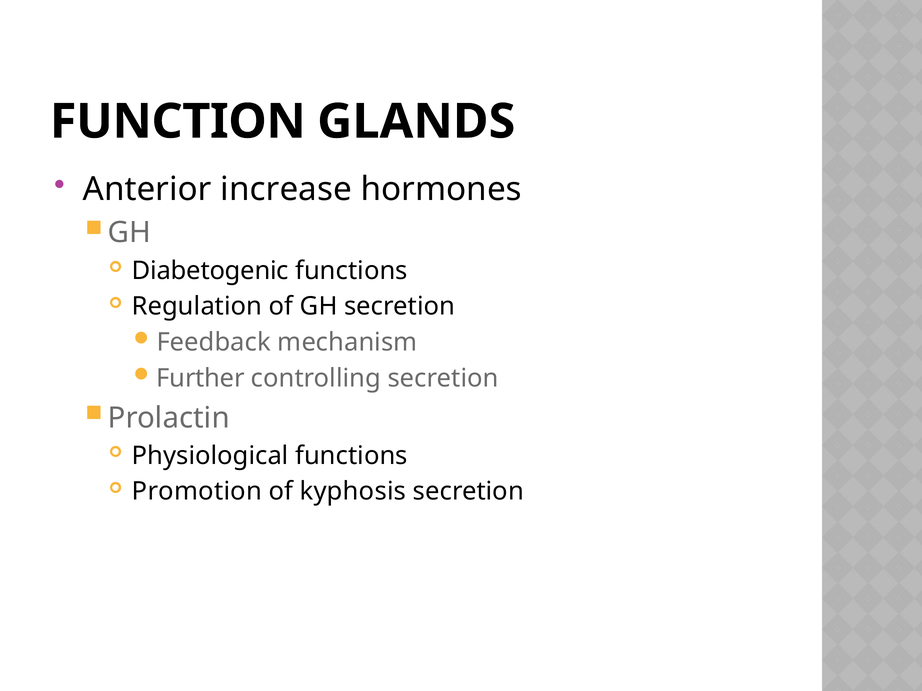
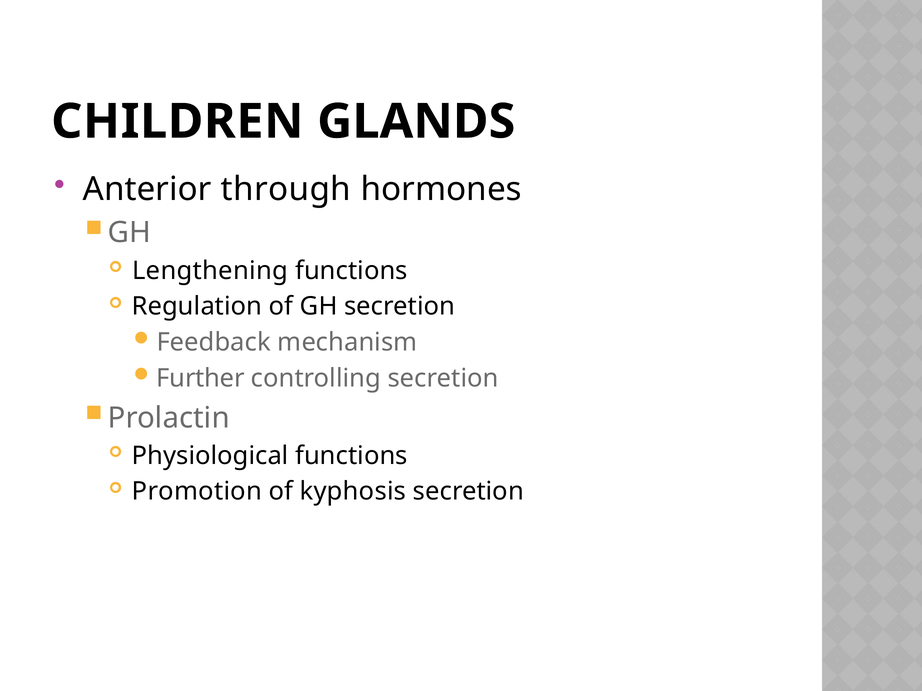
FUNCTION: FUNCTION -> CHILDREN
increase: increase -> through
Diabetogenic: Diabetogenic -> Lengthening
